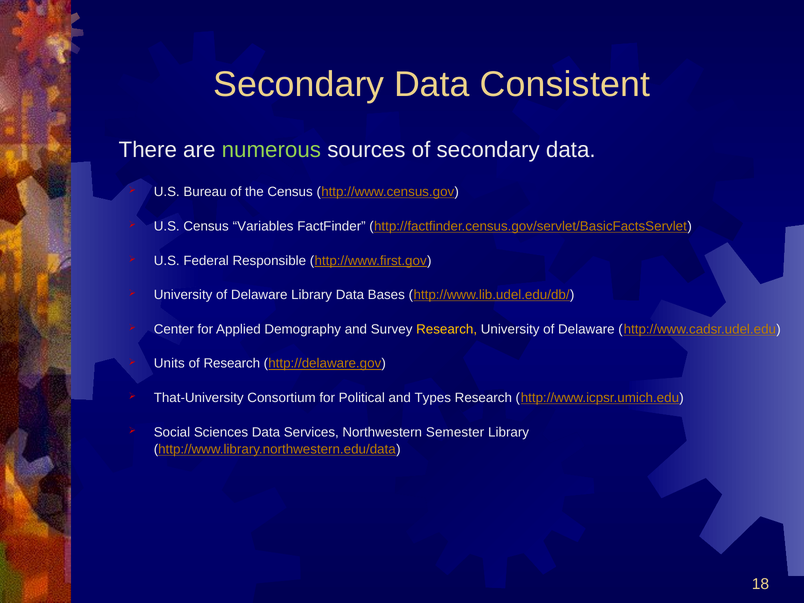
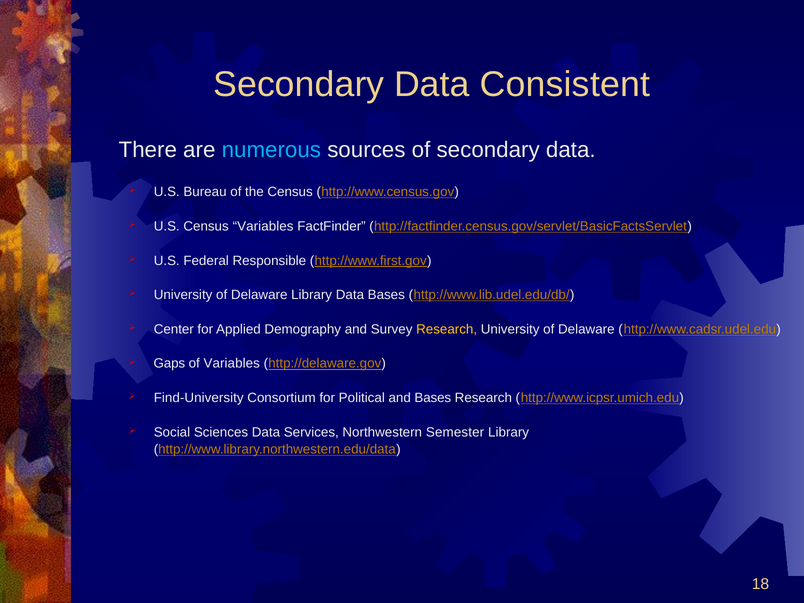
numerous colour: light green -> light blue
Units: Units -> Gaps
of Research: Research -> Variables
That-University: That-University -> Find-University
and Types: Types -> Bases
